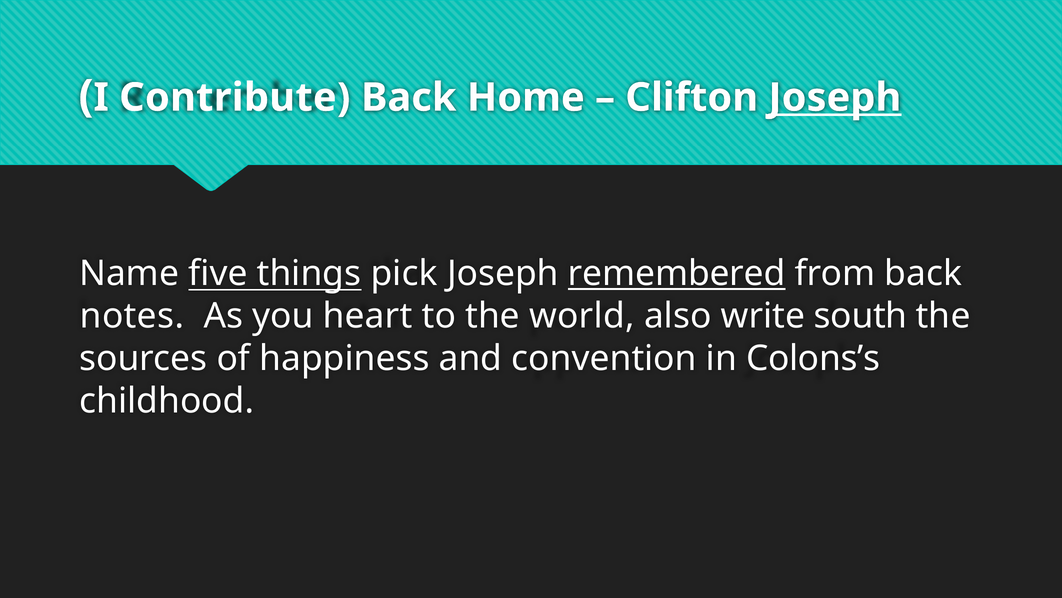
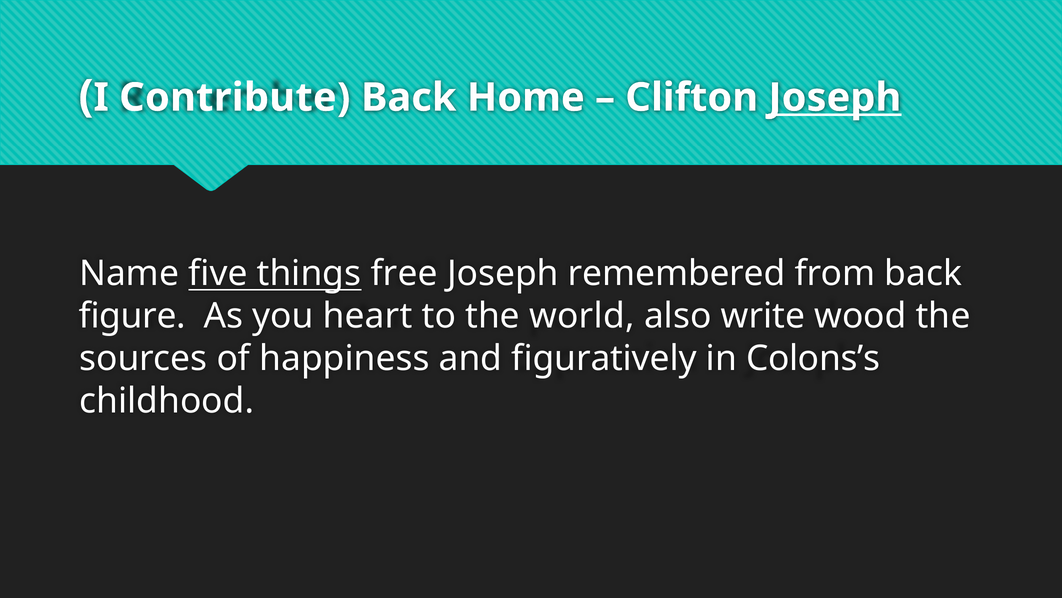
pick: pick -> free
remembered underline: present -> none
notes: notes -> figure
south: south -> wood
convention: convention -> figuratively
